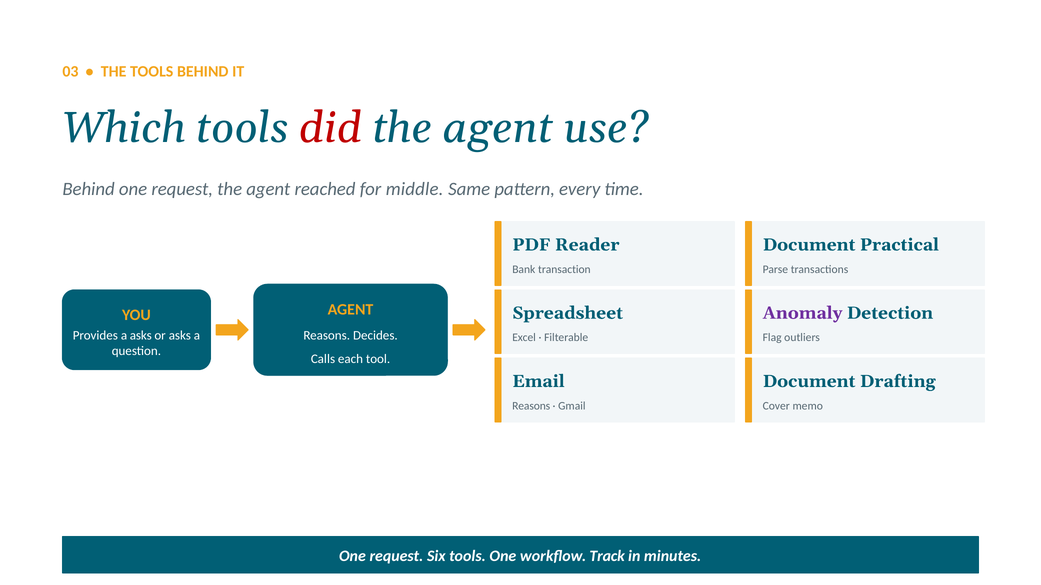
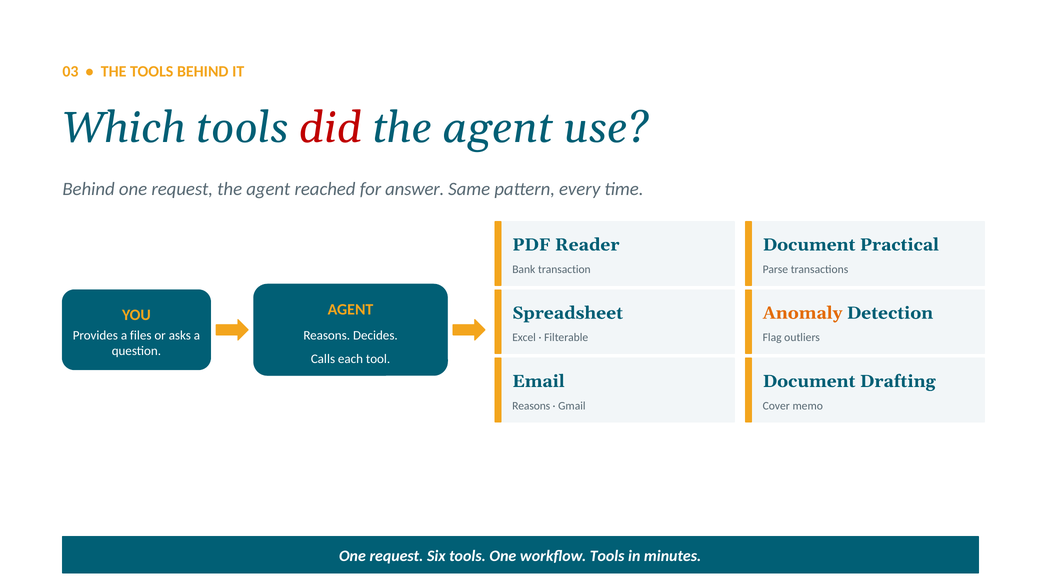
middle: middle -> answer
Anomaly colour: purple -> orange
a asks: asks -> files
workflow Track: Track -> Tools
